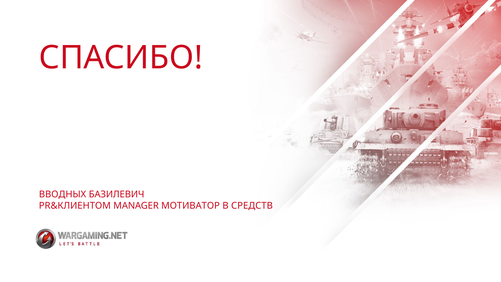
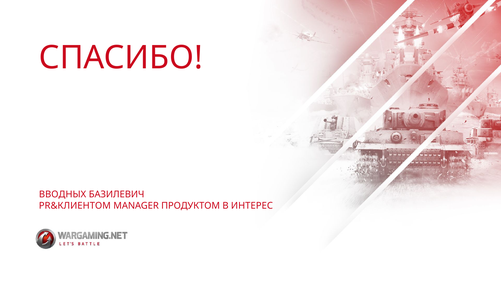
МОТИВАТОР: МОТИВАТОР -> ПРОДУКТОМ
СРЕДСТВ: СРЕДСТВ -> ИНТЕРЕС
